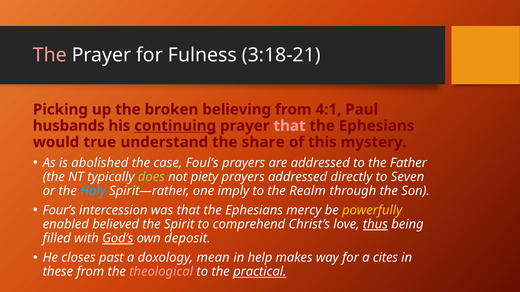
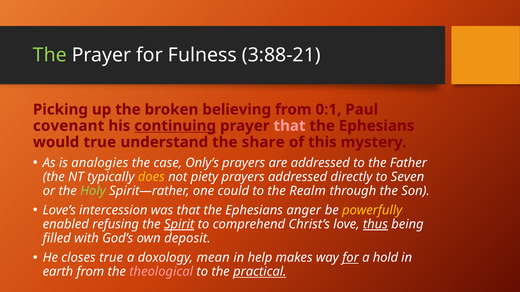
The at (50, 55) colour: pink -> light green
3:18-21: 3:18-21 -> 3:88-21
4:1: 4:1 -> 0:1
husbands: husbands -> covenant
abolished: abolished -> analogies
Foul’s: Foul’s -> Only’s
does colour: light green -> yellow
Holy colour: light blue -> light green
imply: imply -> could
Four’s: Four’s -> Love’s
mercy: mercy -> anger
believed: believed -> refusing
Spirit underline: none -> present
God’s underline: present -> none
closes past: past -> true
for at (351, 258) underline: none -> present
cites: cites -> hold
these: these -> earth
